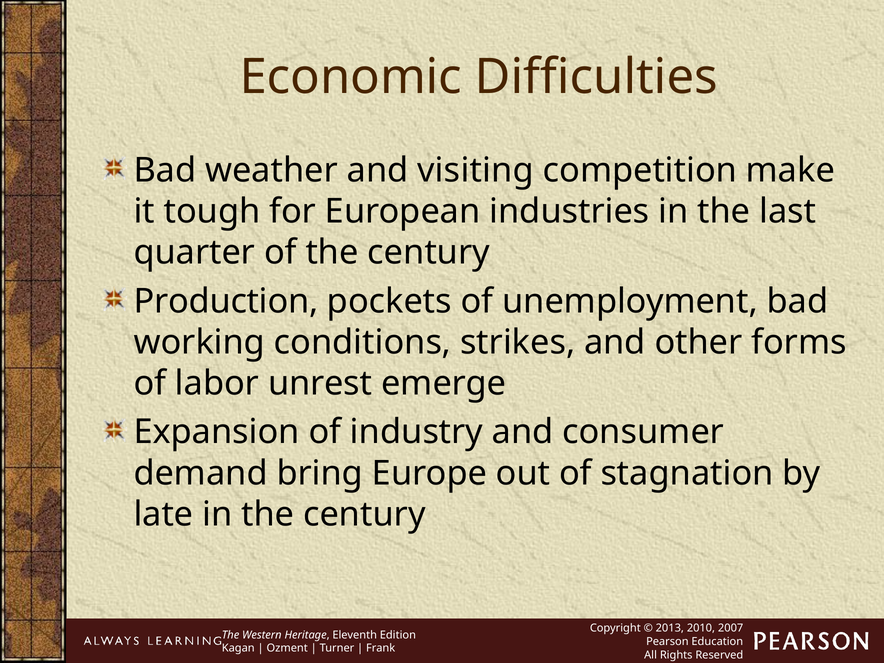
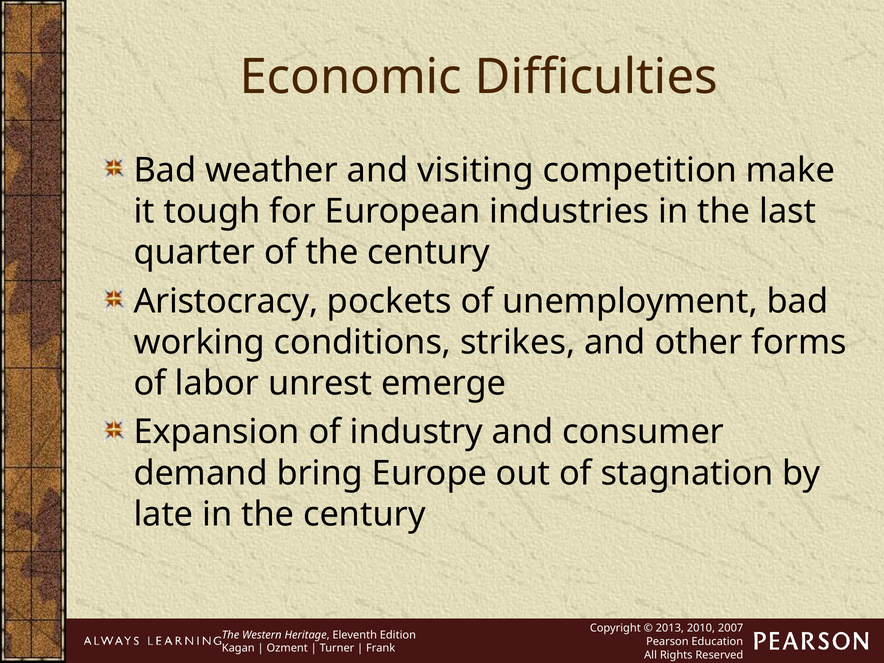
Production: Production -> Aristocracy
